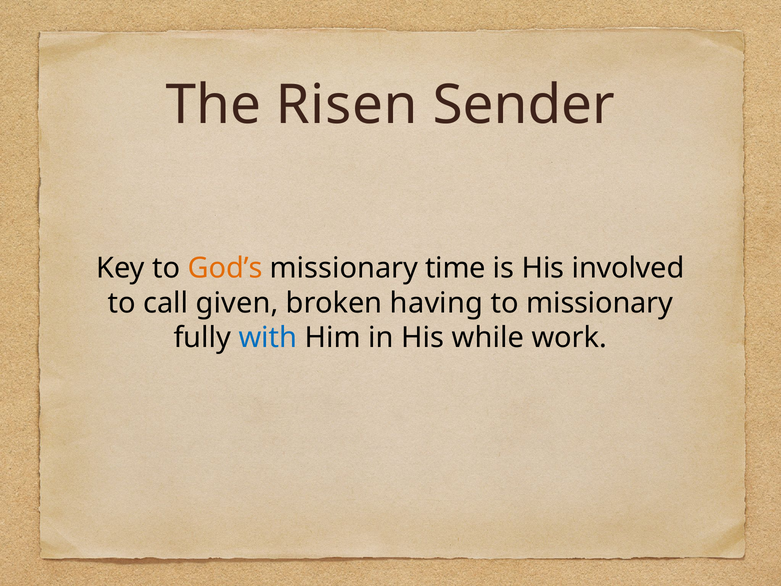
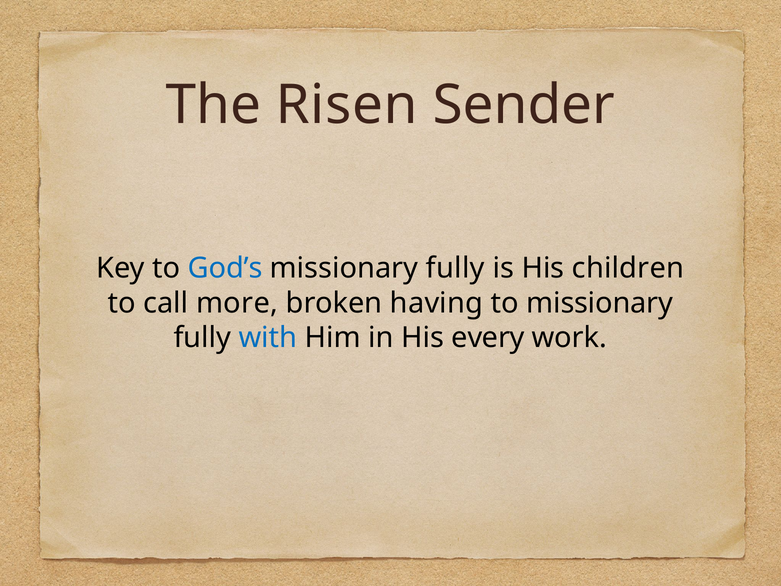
God’s colour: orange -> blue
time at (456, 268): time -> fully
involved: involved -> children
given: given -> more
while: while -> every
